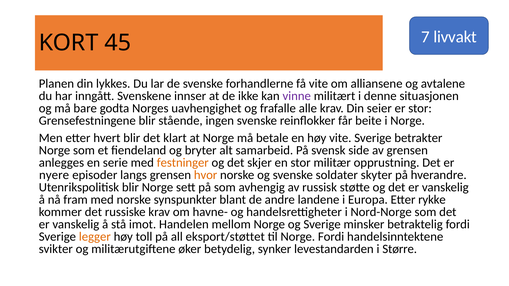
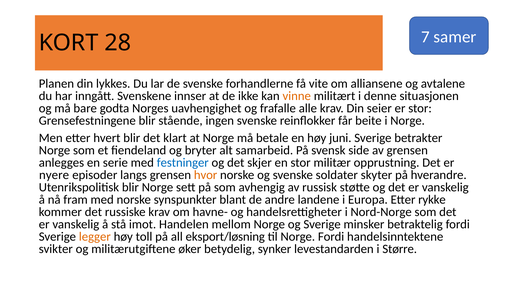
livvakt: livvakt -> samer
45: 45 -> 28
vinne colour: purple -> orange
høy vite: vite -> juni
festninger colour: orange -> blue
eksport/støttet: eksport/støttet -> eksport/løsning
